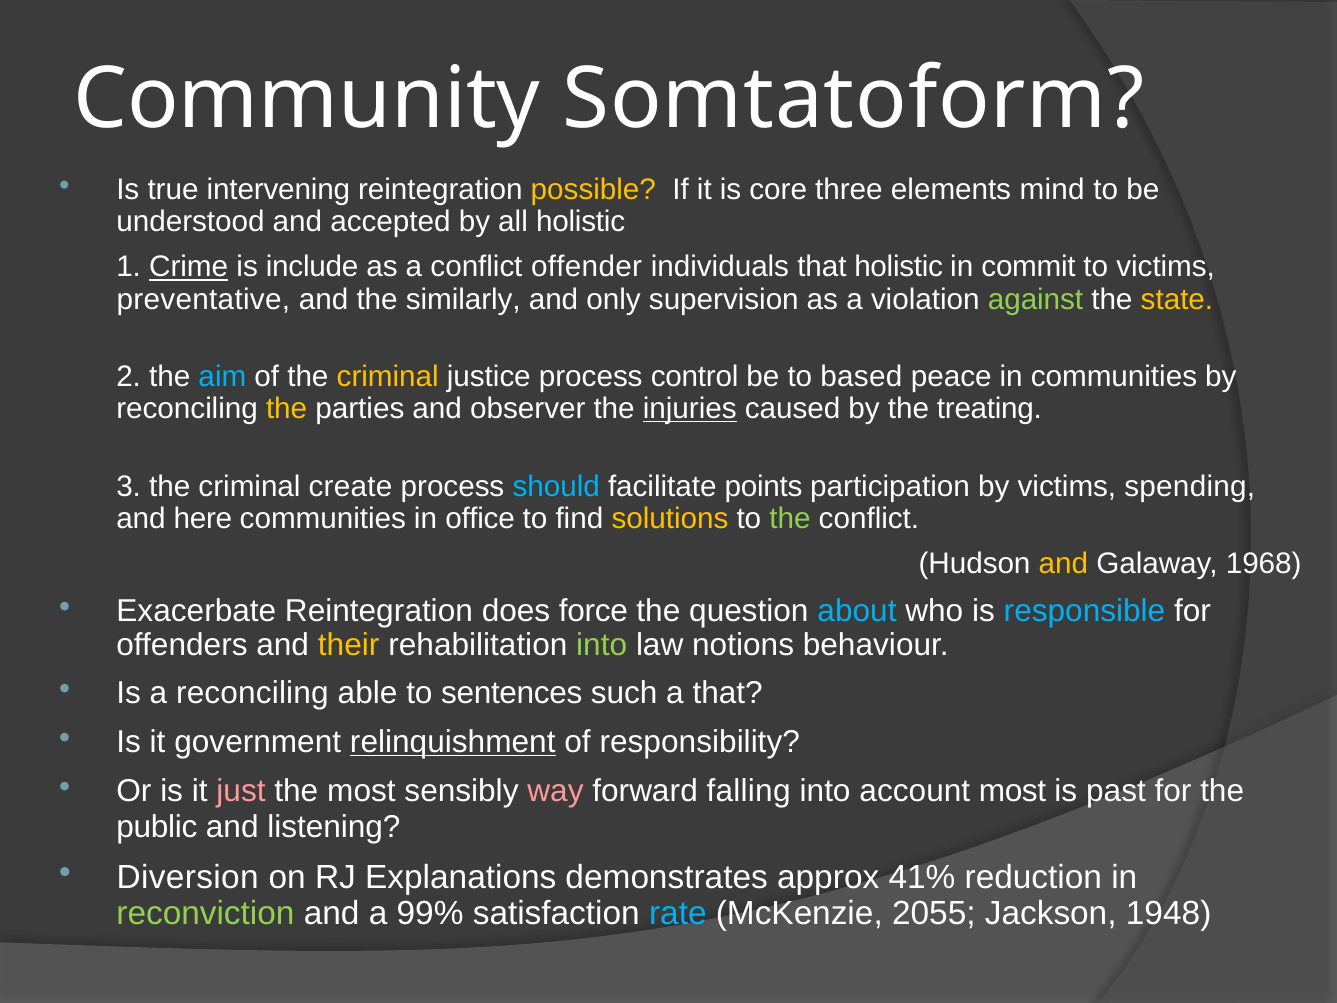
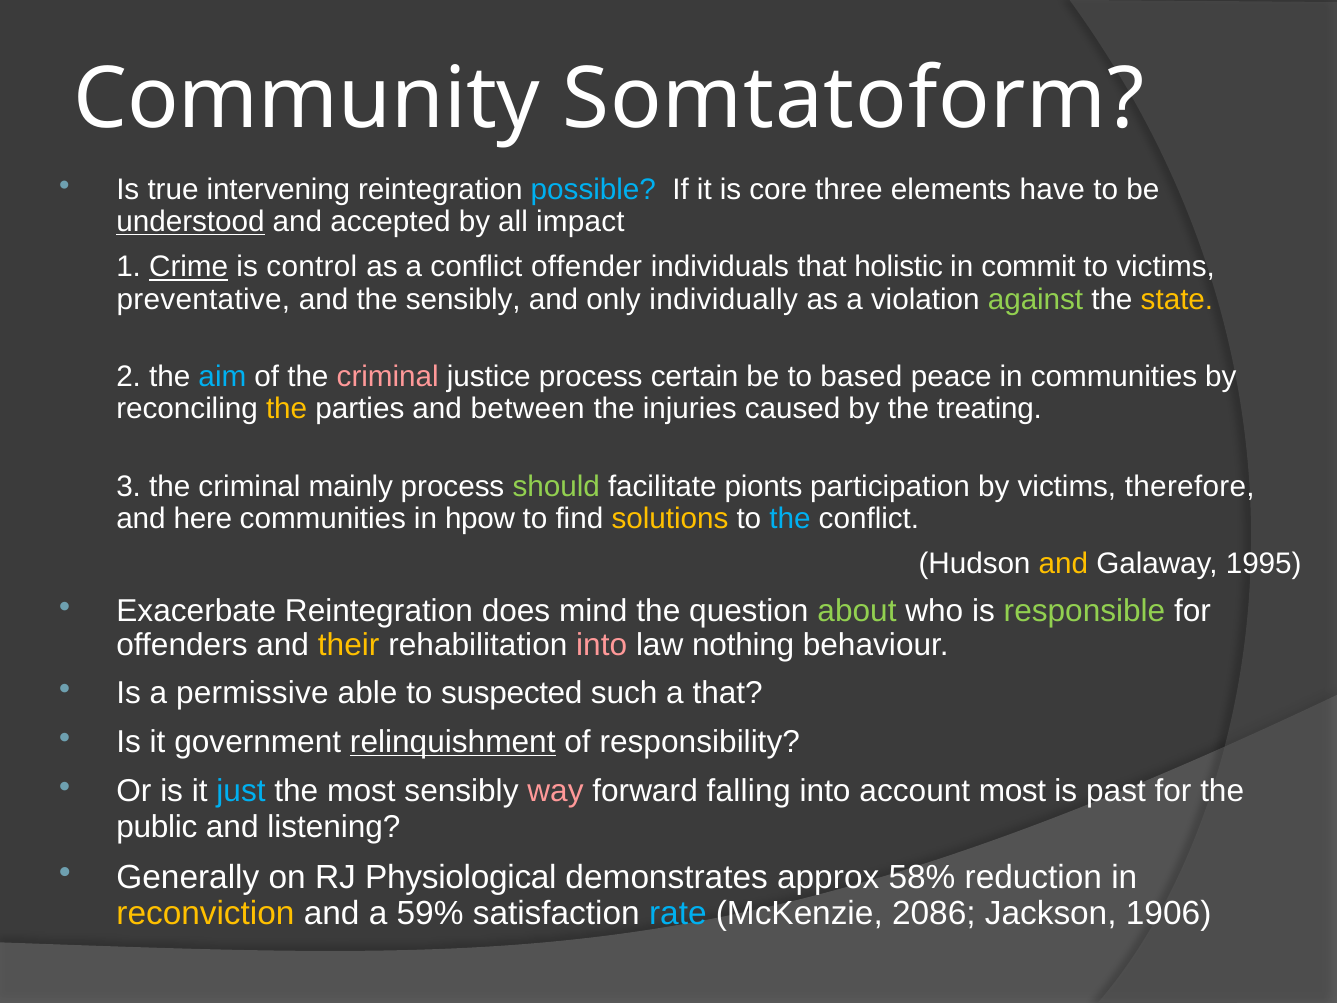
possible colour: yellow -> light blue
mind: mind -> have
understood underline: none -> present
all holistic: holistic -> impact
include: include -> control
the similarly: similarly -> sensibly
supervision: supervision -> individually
criminal at (388, 377) colour: yellow -> pink
control: control -> certain
observer: observer -> between
injuries underline: present -> none
create: create -> mainly
should colour: light blue -> light green
points: points -> pionts
spending: spending -> therefore
office: office -> hpow
the at (790, 518) colour: light green -> light blue
1968: 1968 -> 1995
force: force -> mind
about colour: light blue -> light green
responsible colour: light blue -> light green
into at (602, 645) colour: light green -> pink
notions: notions -> nothing
a reconciling: reconciling -> permissive
sentences: sentences -> suspected
just colour: pink -> light blue
Diversion: Diversion -> Generally
Explanations: Explanations -> Physiological
41%: 41% -> 58%
reconviction colour: light green -> yellow
99%: 99% -> 59%
2055: 2055 -> 2086
1948: 1948 -> 1906
